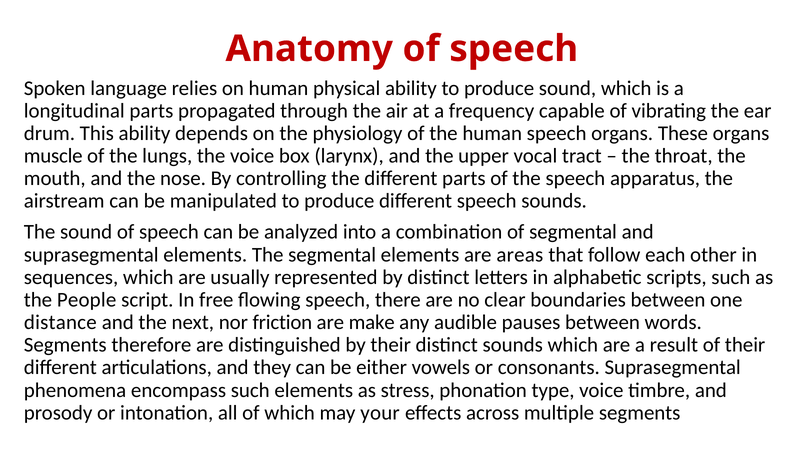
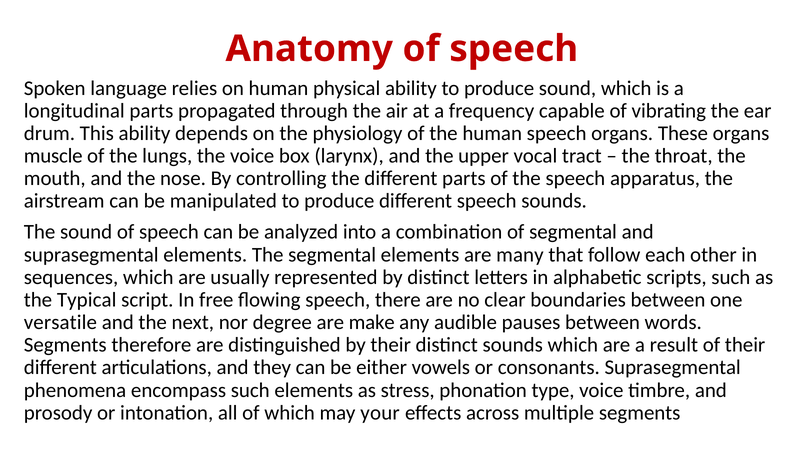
areas: areas -> many
People: People -> Typical
distance: distance -> versatile
friction: friction -> degree
